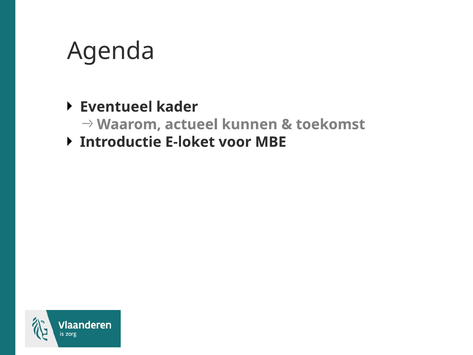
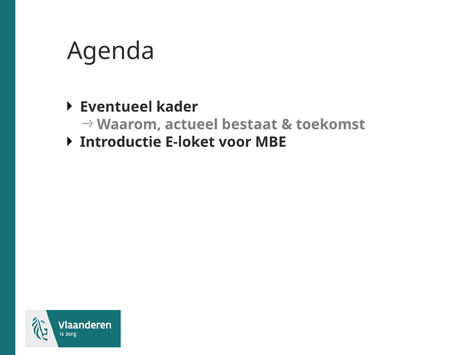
kunnen: kunnen -> bestaat
